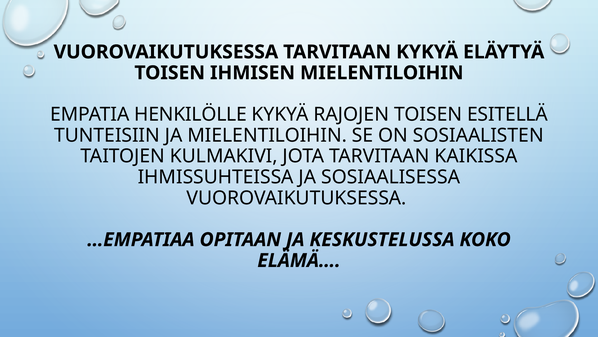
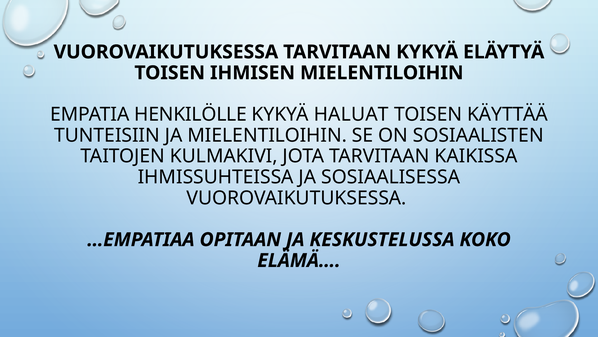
RAJOJEN: RAJOJEN -> HALUAT
ESITELLÄ: ESITELLÄ -> KÄYTTÄÄ
